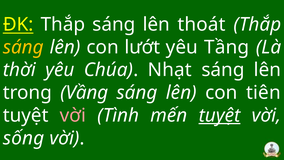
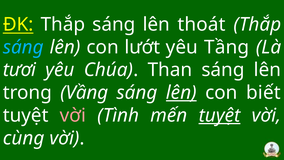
sáng at (23, 47) colour: yellow -> light blue
thời: thời -> tươi
Nhạt: Nhạt -> Than
lên at (181, 93) underline: none -> present
tiên: tiên -> biết
sống: sống -> cùng
